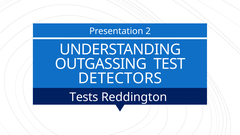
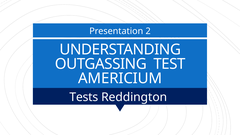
DETECTORS: DETECTORS -> AMERICIUM
